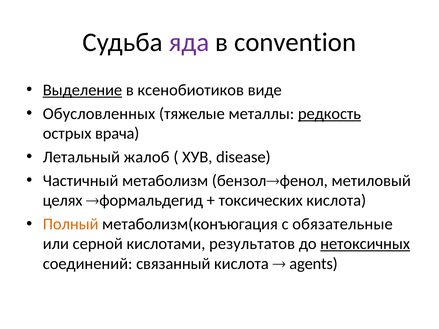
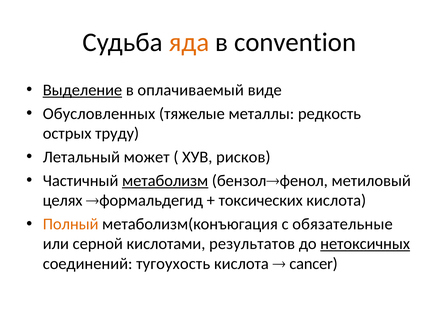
яда colour: purple -> orange
ксенобиотиков: ксенобиотиков -> оплачиваемый
редкость underline: present -> none
врача: врача -> труду
жалоб: жалоб -> может
disease: disease -> рисков
метаболизм underline: none -> present
связанный: связанный -> тугоухость
agents: agents -> cancer
